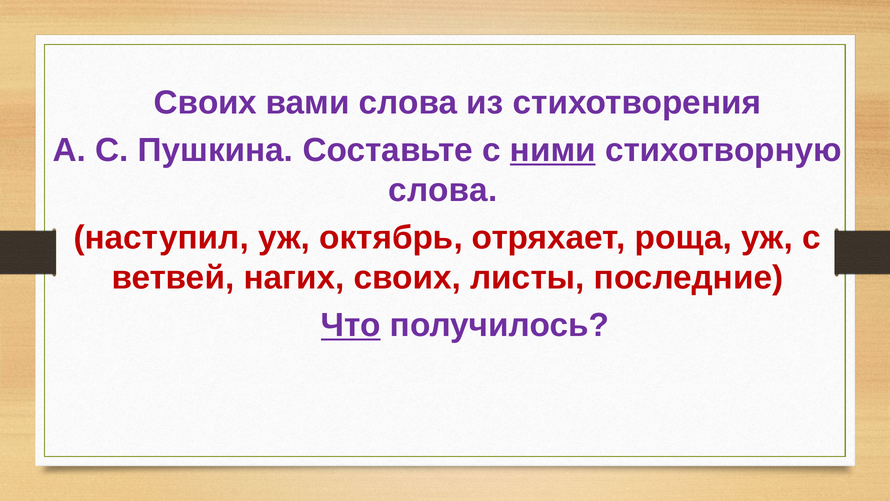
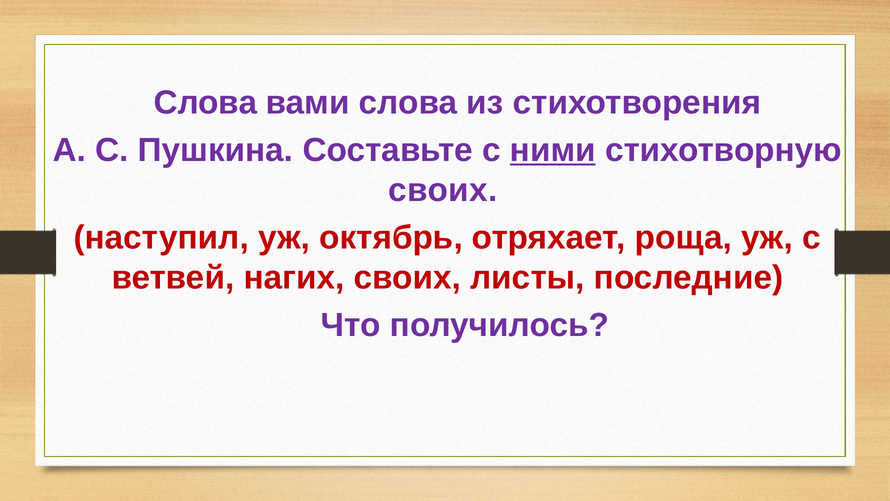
Своих at (205, 103): Своих -> Слова
слова at (443, 190): слова -> своих
Что underline: present -> none
